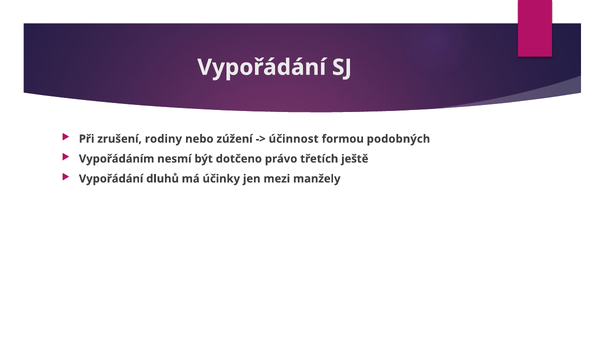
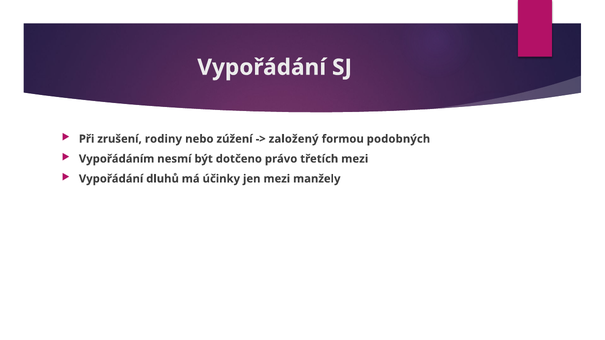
účinnost: účinnost -> založený
třetích ještě: ještě -> mezi
